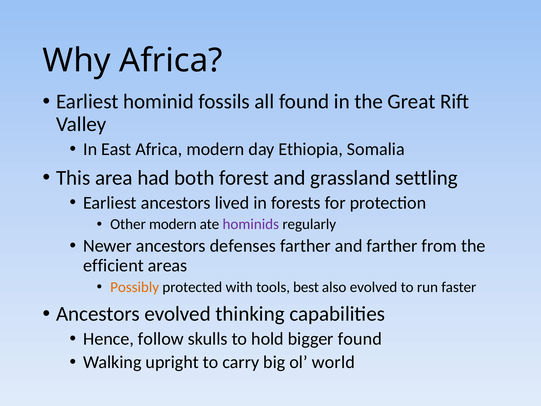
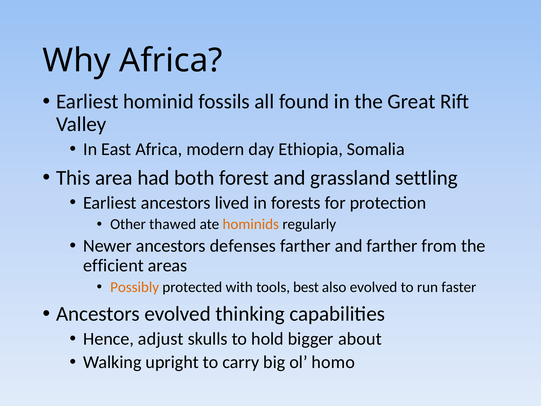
Other modern: modern -> thawed
hominids colour: purple -> orange
follow: follow -> adjust
bigger found: found -> about
world: world -> homo
